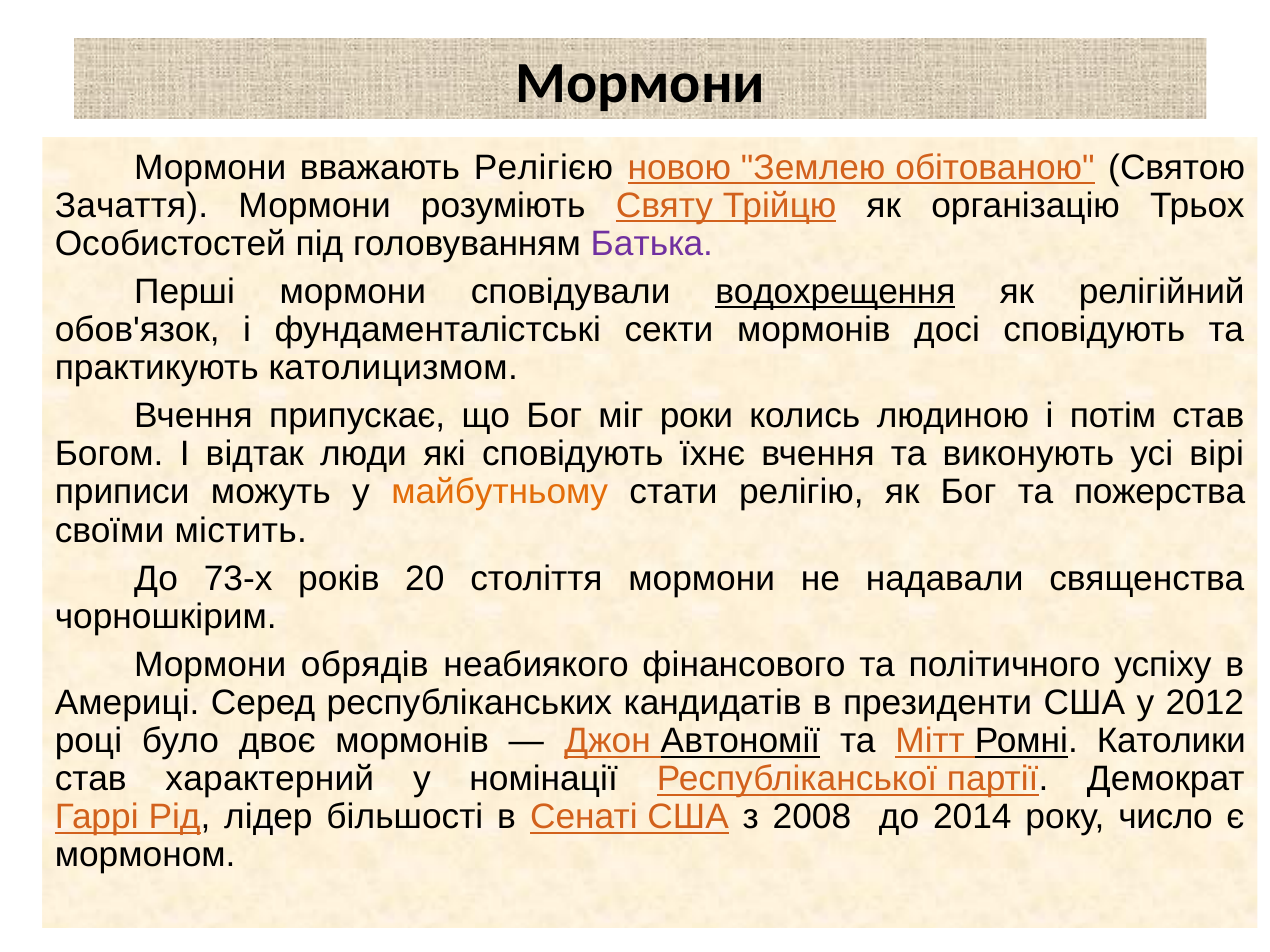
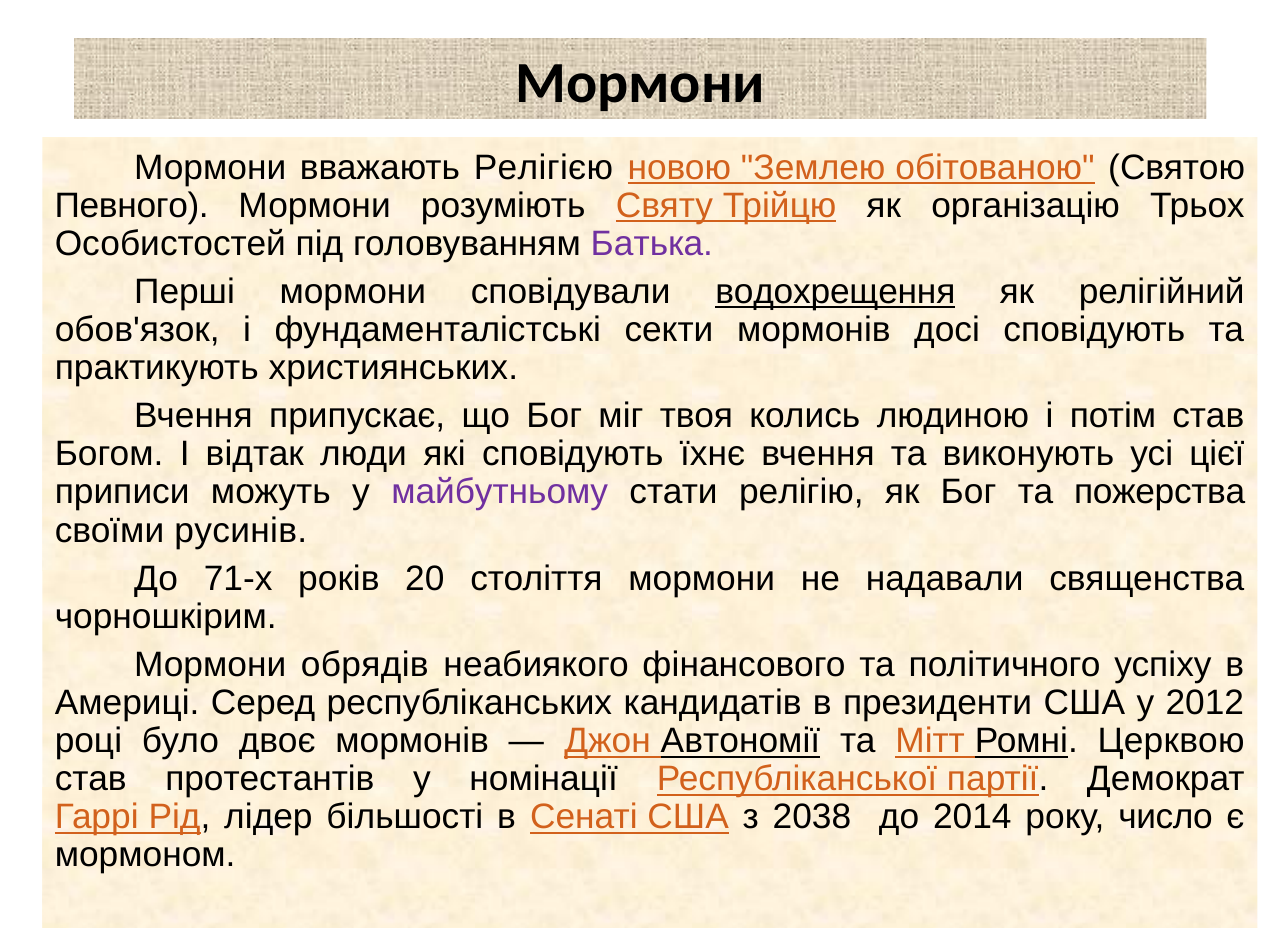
Зачаття: Зачаття -> Певного
католицизмом: католицизмом -> християнських
роки: роки -> твоя
вірі: вірі -> цієї
майбутньому colour: orange -> purple
містить: містить -> русинів
73-х: 73-х -> 71-х
Католики: Католики -> Церквою
характерний: характерний -> протестантів
2008: 2008 -> 2038
